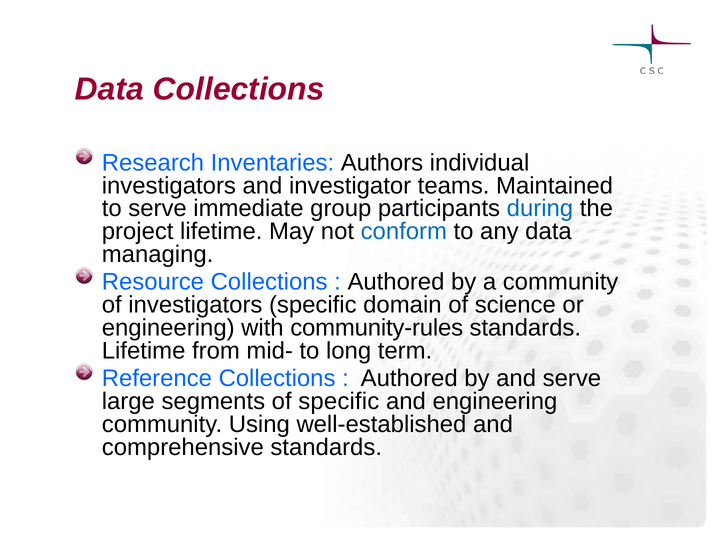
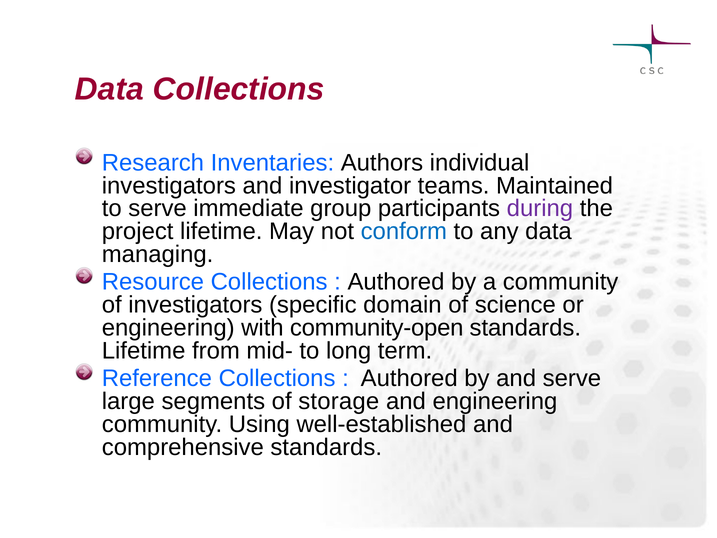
during colour: blue -> purple
community-rules: community-rules -> community-open
of specific: specific -> storage
